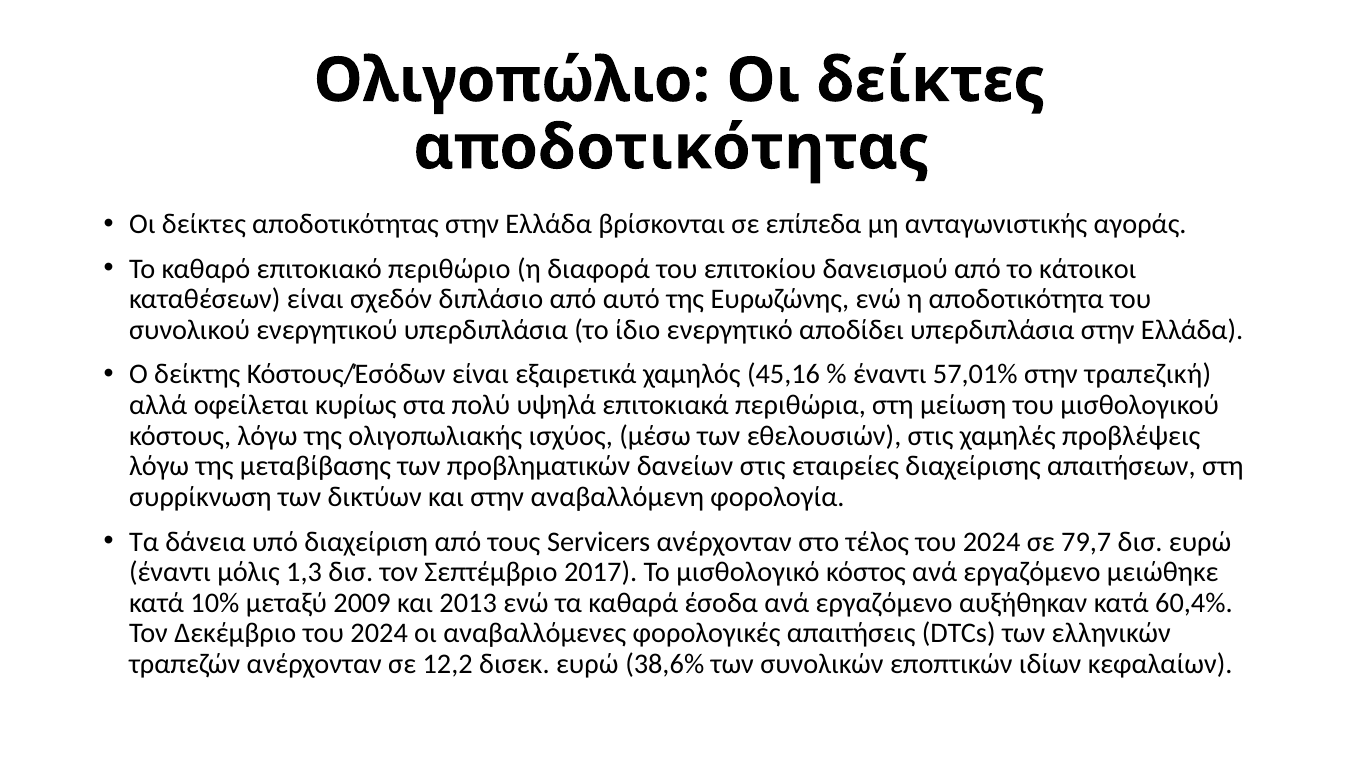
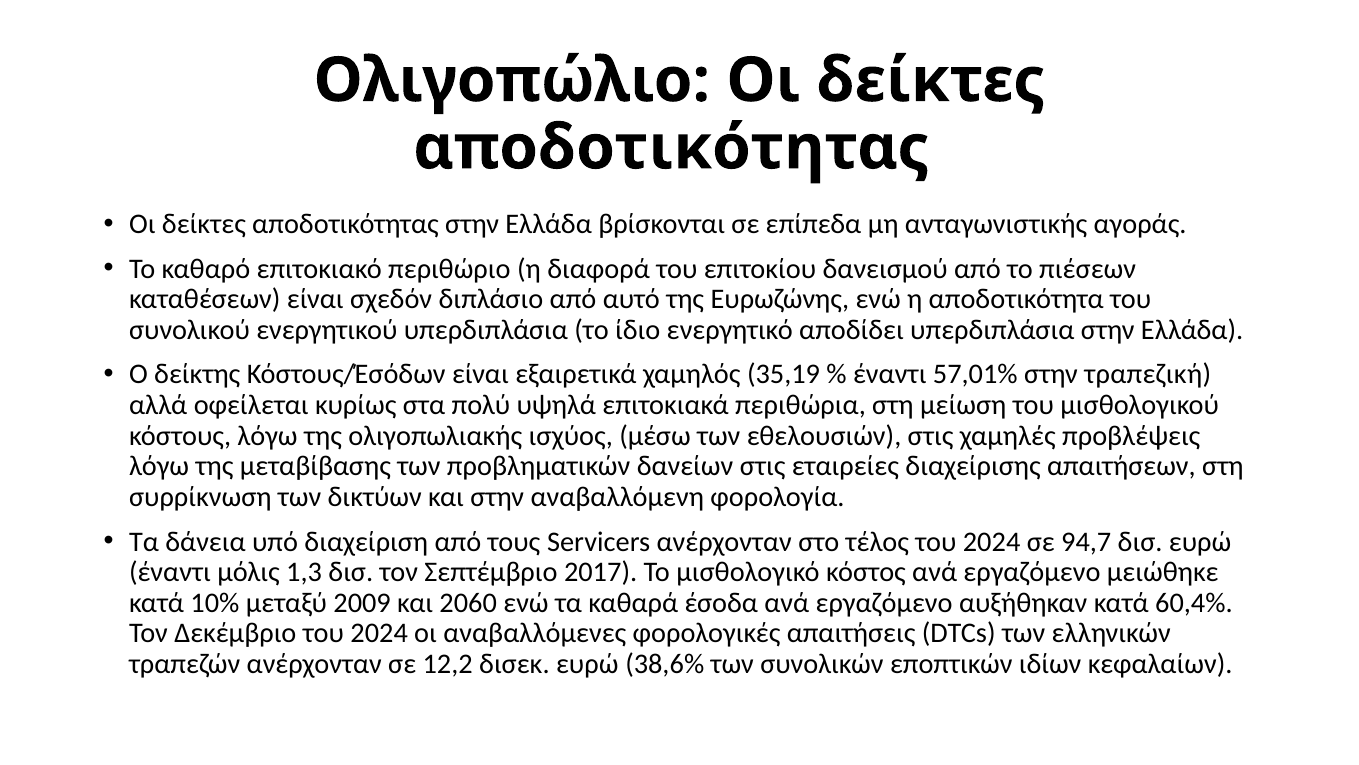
κάτοικοι: κάτοικοι -> πιέσεων
45,16: 45,16 -> 35,19
79,7: 79,7 -> 94,7
2013: 2013 -> 2060
